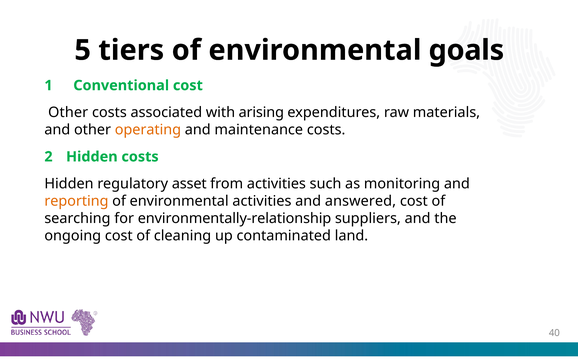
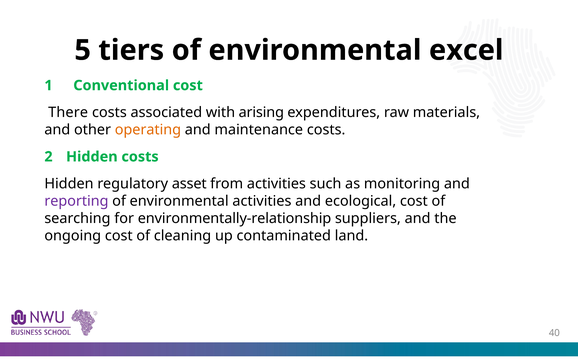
goals: goals -> excel
Other at (68, 112): Other -> There
reporting colour: orange -> purple
answered: answered -> ecological
